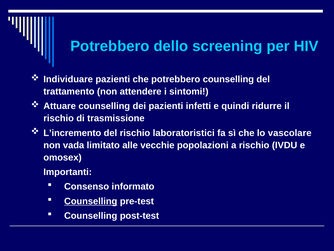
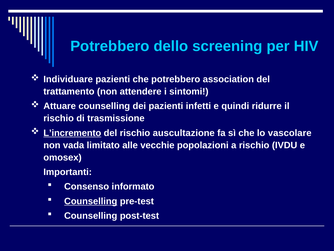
potrebbero counselling: counselling -> association
L’incremento underline: none -> present
laboratoristici: laboratoristici -> auscultazione
